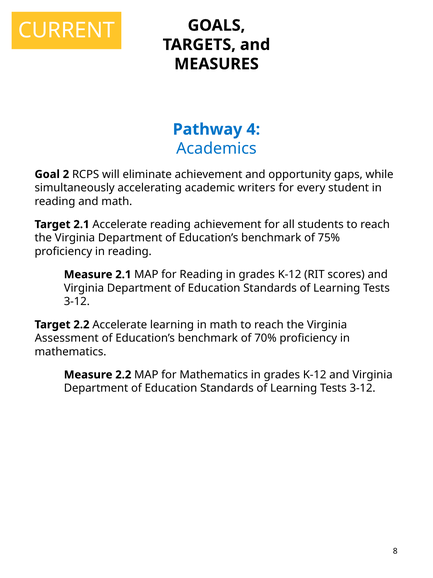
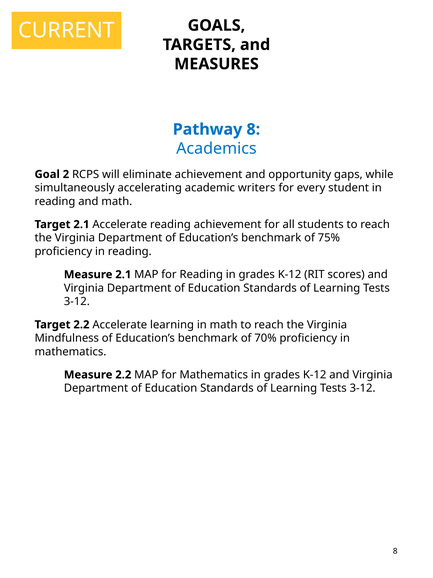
Pathway 4: 4 -> 8
Assessment: Assessment -> Mindfulness
